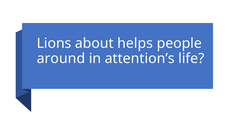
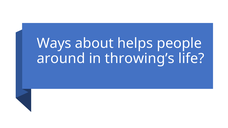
Lions: Lions -> Ways
attention’s: attention’s -> throwing’s
